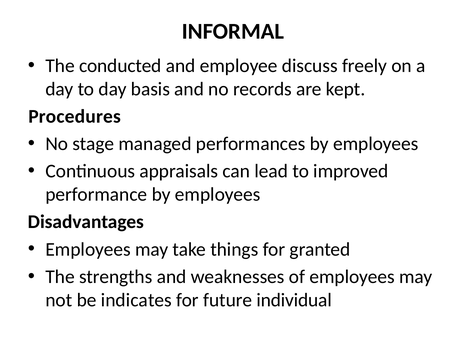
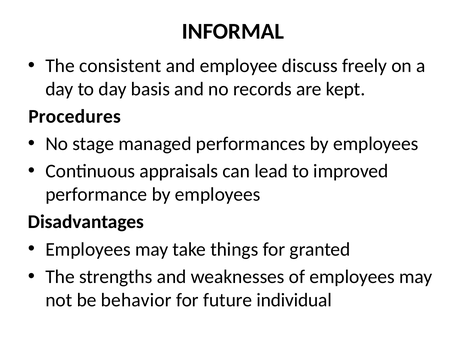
conducted: conducted -> consistent
indicates: indicates -> behavior
